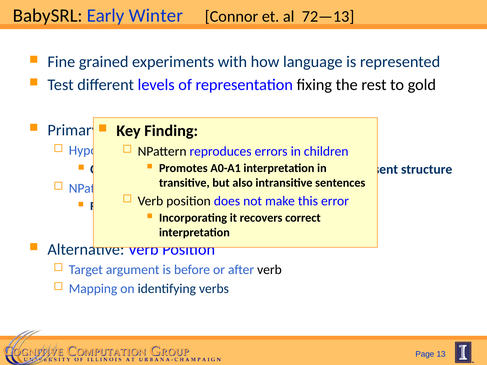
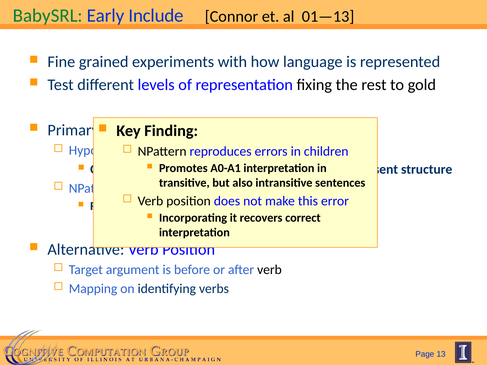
BabySRL colour: black -> green
Winter: Winter -> Include
72—13: 72—13 -> 01—13
